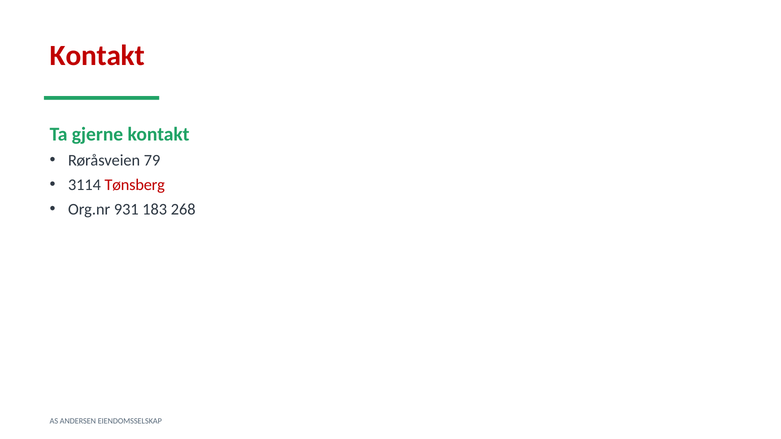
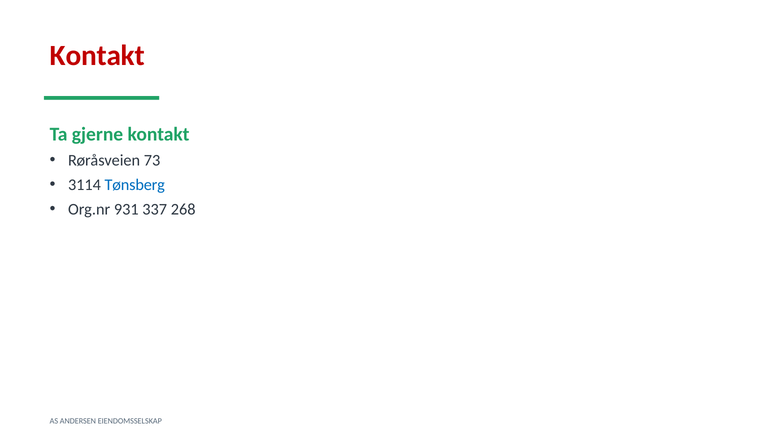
79: 79 -> 73
Tønsberg colour: red -> blue
183: 183 -> 337
